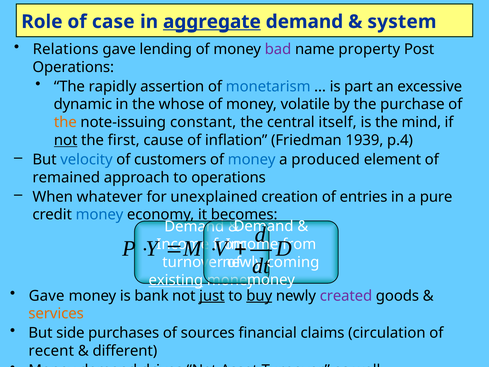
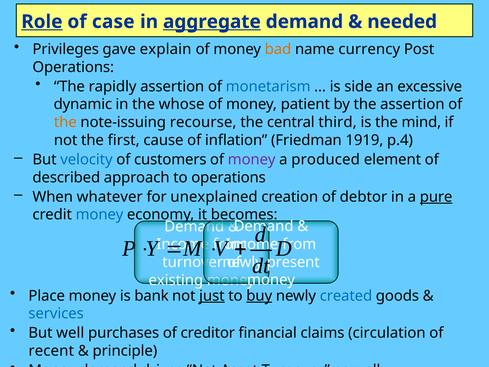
Role underline: none -> present
system: system -> needed
Relations: Relations -> Privileges
lending: lending -> explain
bad colour: purple -> orange
property: property -> currency
part: part -> side
volatile: volatile -> patient
the purchase: purchase -> assertion
constant: constant -> recourse
itself: itself -> third
not at (66, 140) underline: present -> none
1939: 1939 -> 1919
money at (252, 159) colour: blue -> purple
remained: remained -> described
entries: entries -> debtor
pure underline: none -> present
coming: coming -> present
existing underline: present -> none
Gave at (47, 296): Gave -> Place
created colour: purple -> blue
services colour: orange -> blue
side: side -> well
sources: sources -> creditor
different: different -> principle
